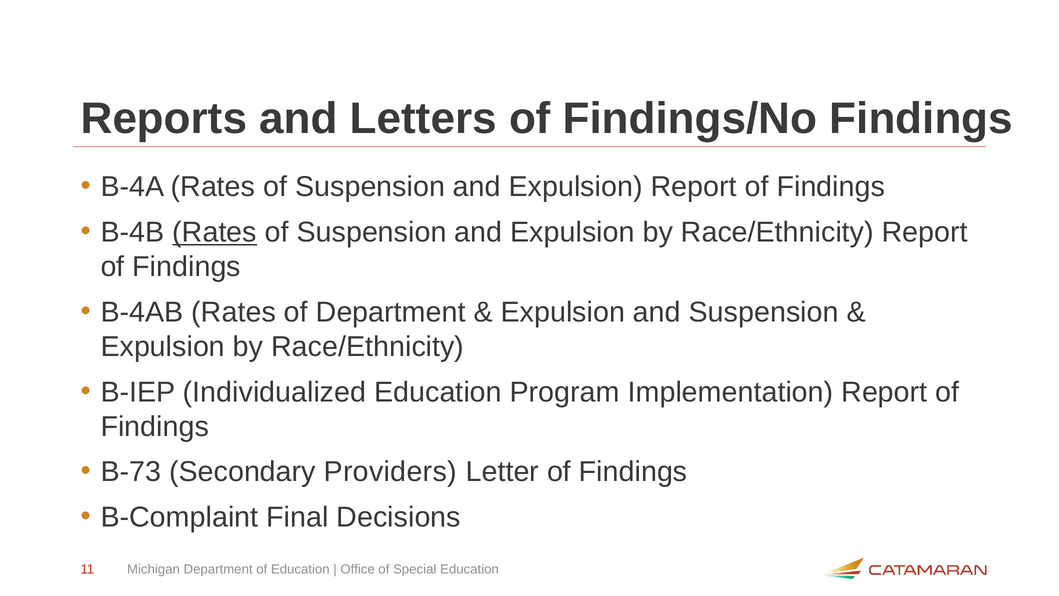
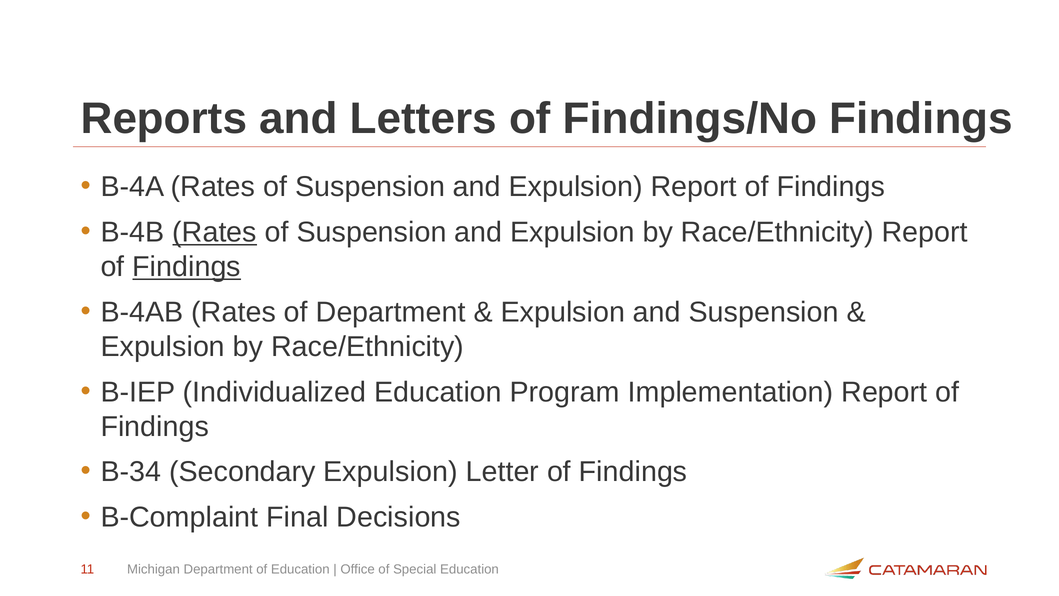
Findings at (187, 267) underline: none -> present
B-73: B-73 -> B-34
Secondary Providers: Providers -> Expulsion
